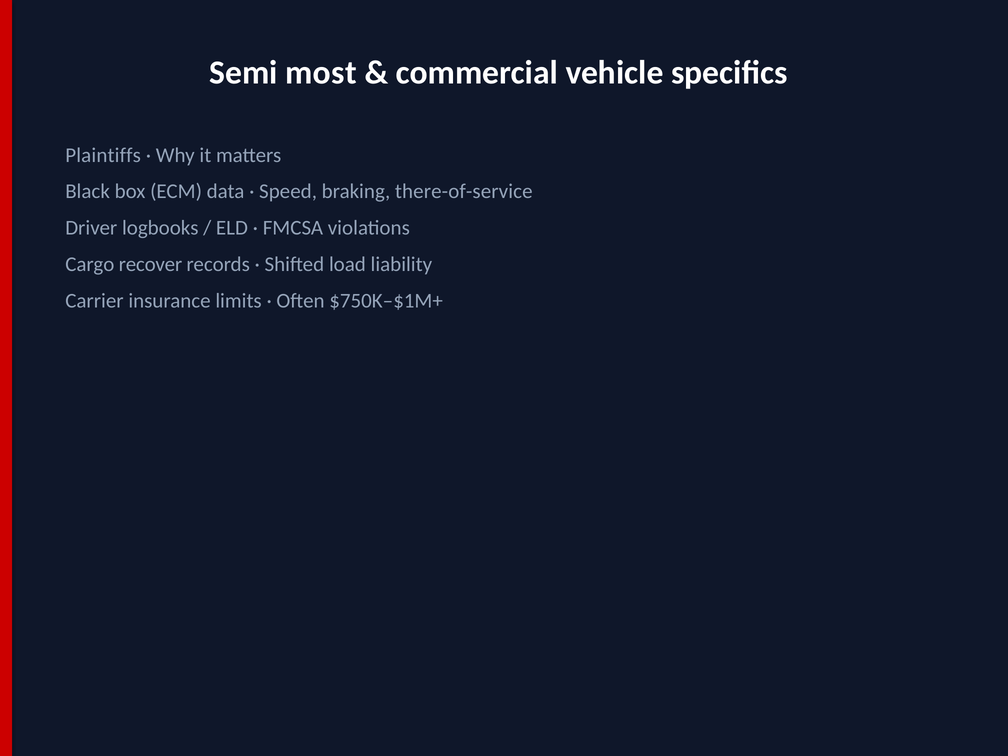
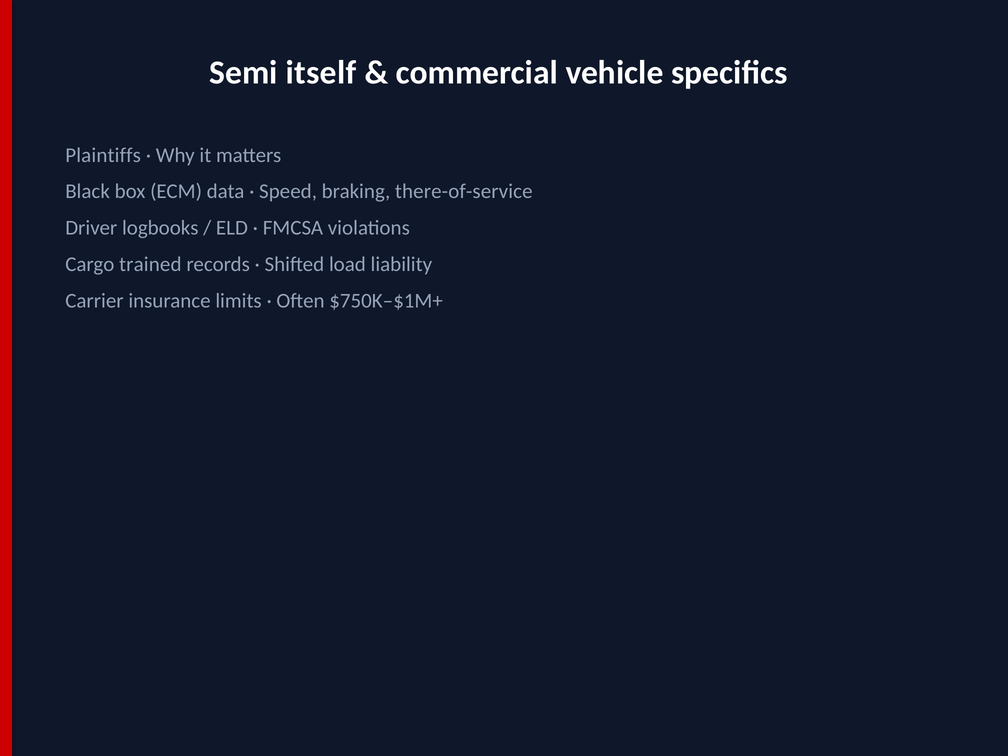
most: most -> itself
recover: recover -> trained
